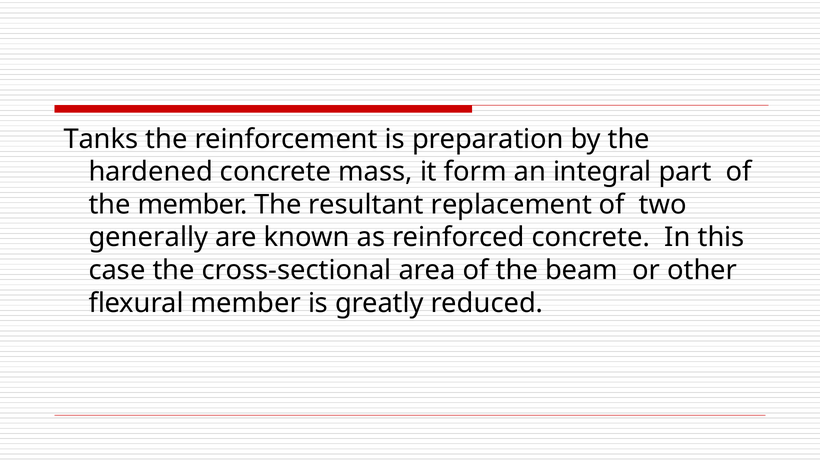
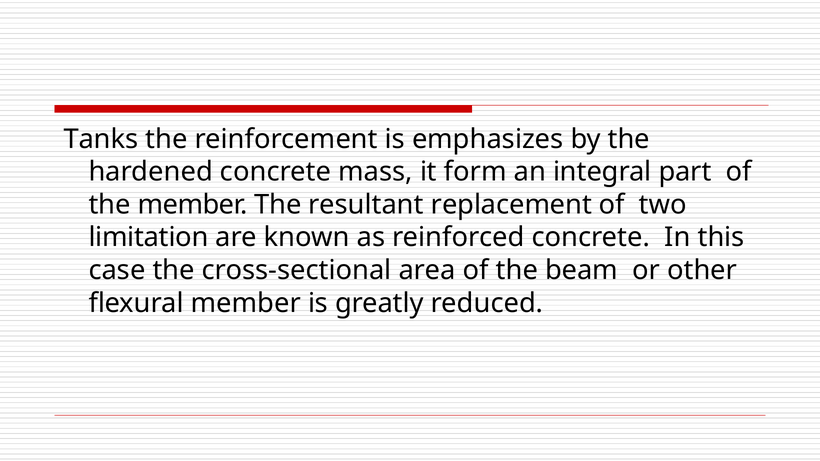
preparation: preparation -> emphasizes
generally: generally -> limitation
